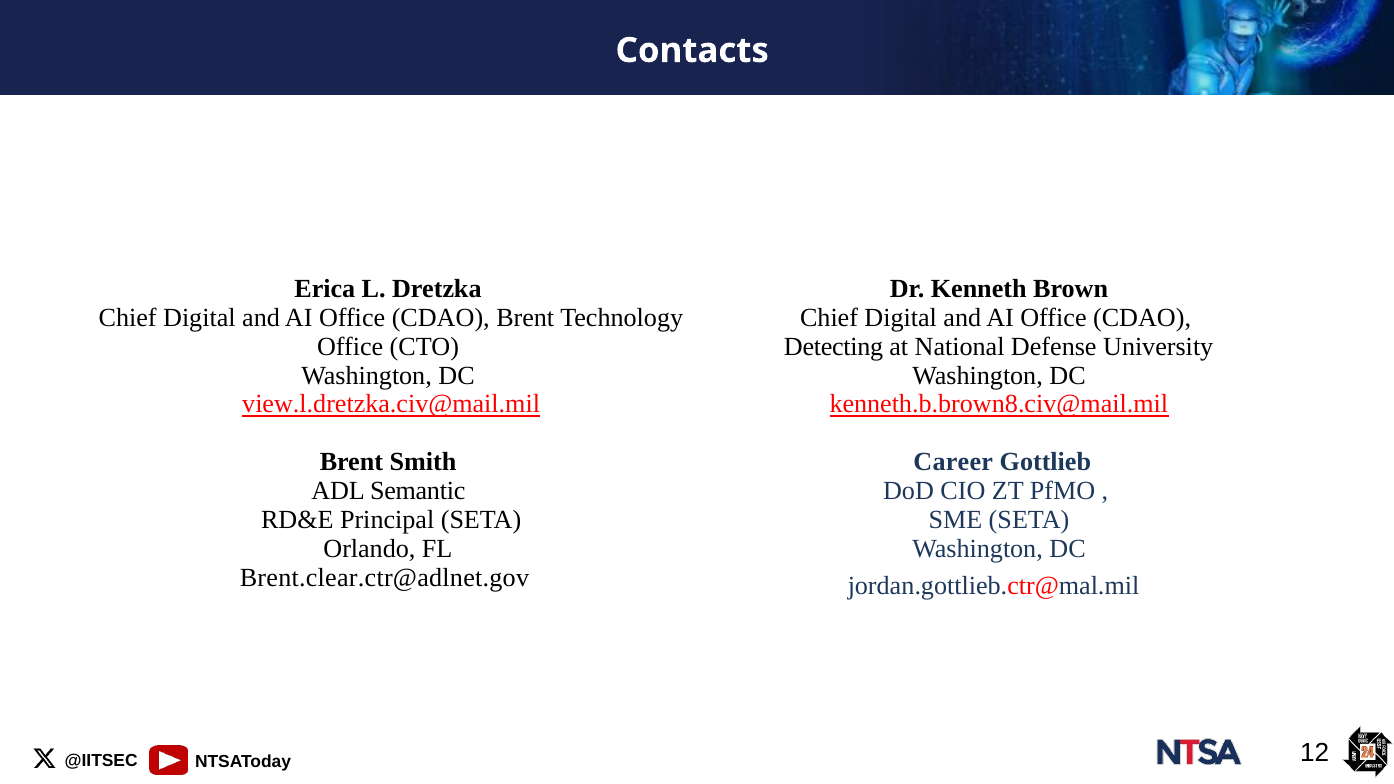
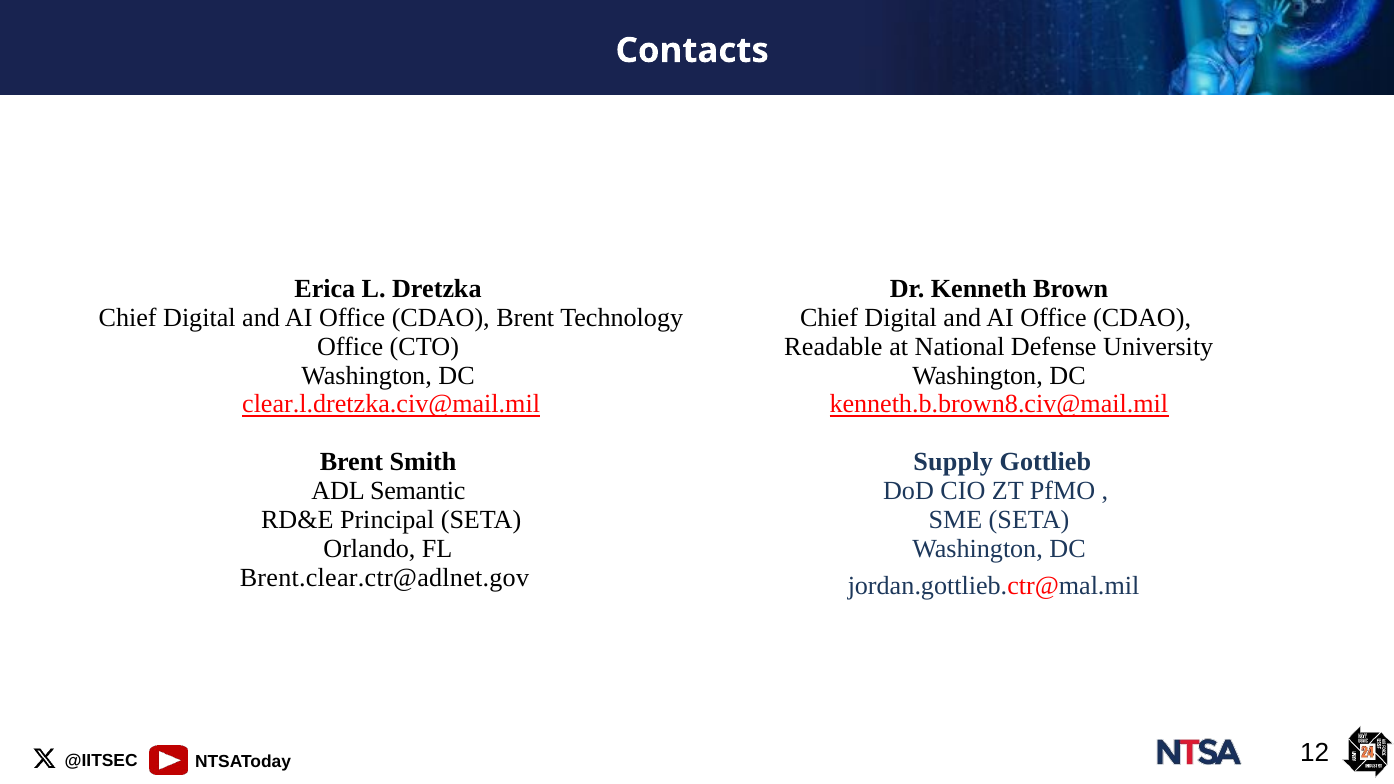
Detecting: Detecting -> Readable
view.l.dretzka.civ@mail.mil: view.l.dretzka.civ@mail.mil -> clear.l.dretzka.civ@mail.mil
Career: Career -> Supply
